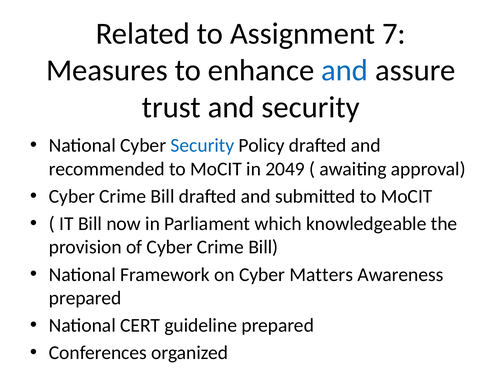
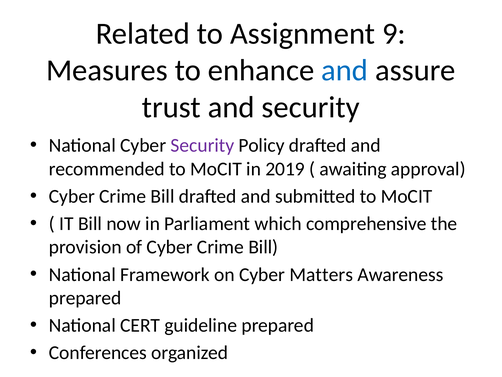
7: 7 -> 9
Security at (202, 145) colour: blue -> purple
2049: 2049 -> 2019
knowledgeable: knowledgeable -> comprehensive
